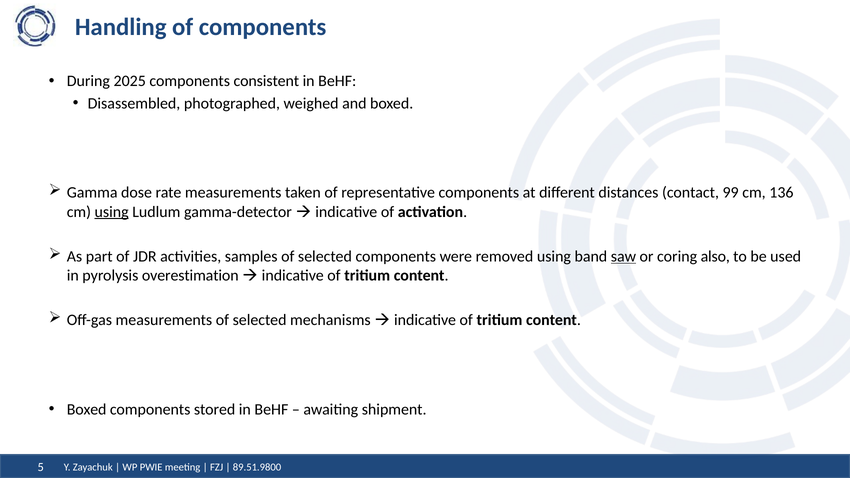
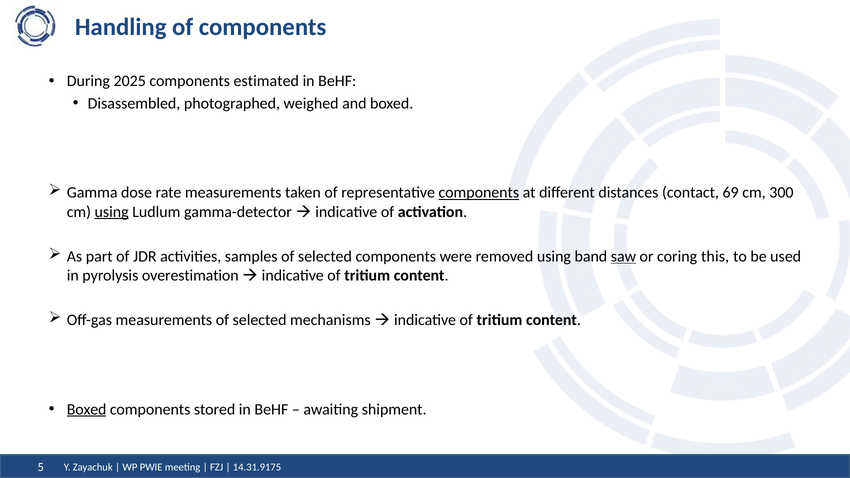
consistent: consistent -> estimated
components at (479, 193) underline: none -> present
99: 99 -> 69
136: 136 -> 300
also: also -> this
Boxed at (87, 409) underline: none -> present
89.51.9800: 89.51.9800 -> 14.31.9175
